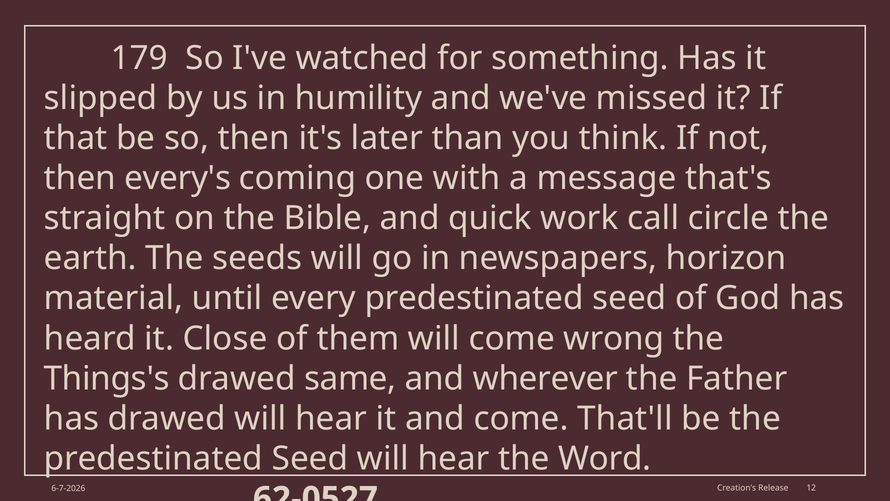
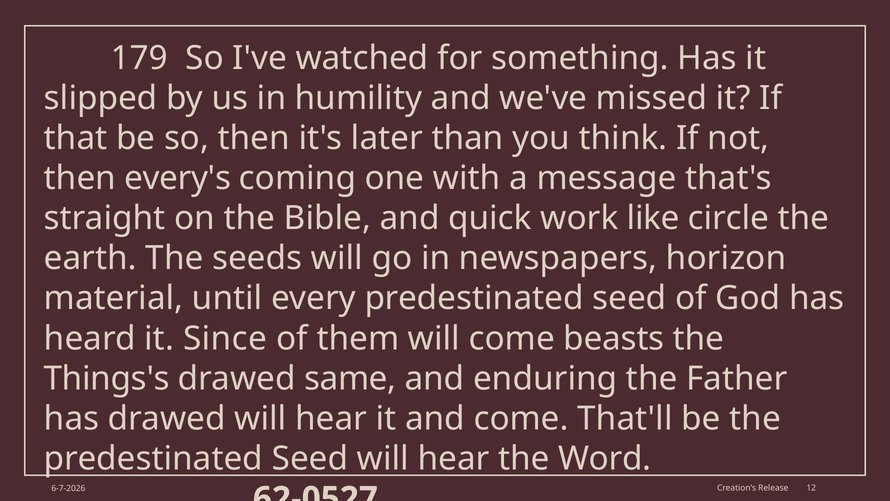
call: call -> like
Close: Close -> Since
wrong: wrong -> beasts
wherever: wherever -> enduring
